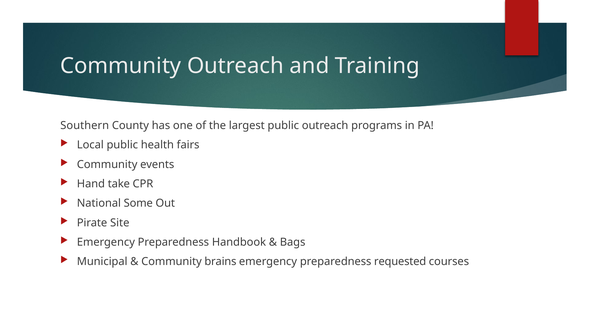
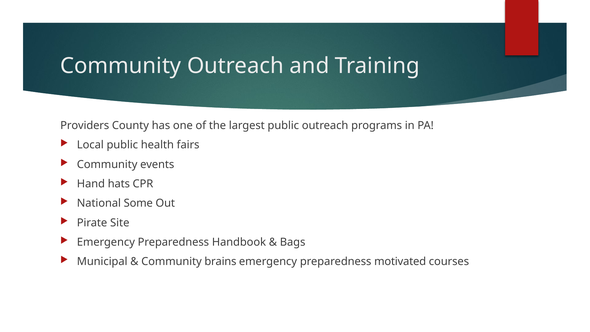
Southern: Southern -> Providers
take: take -> hats
requested: requested -> motivated
